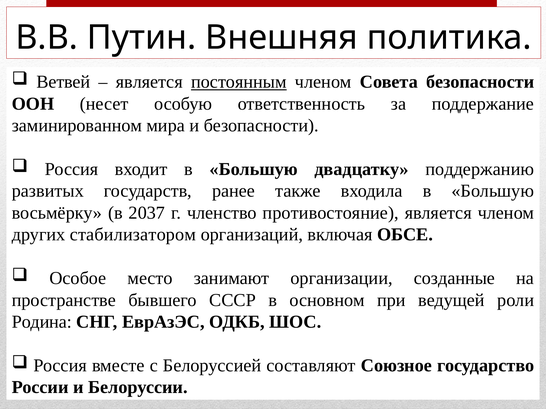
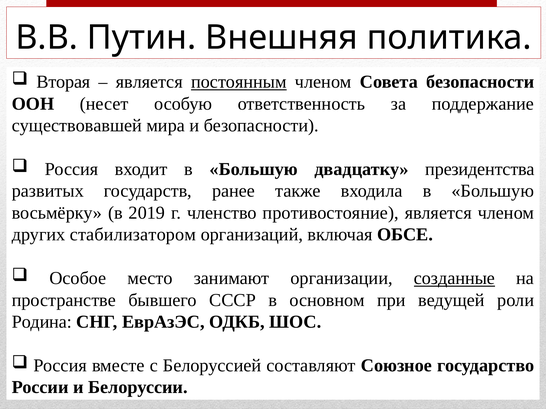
Ветвей: Ветвей -> Вторая
заминированном: заминированном -> существовавшей
поддержанию: поддержанию -> президентства
2037: 2037 -> 2019
созданные underline: none -> present
